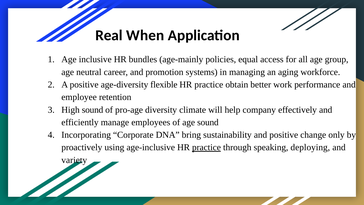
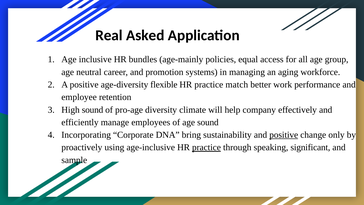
When: When -> Asked
obtain: obtain -> match
positive at (284, 135) underline: none -> present
deploying: deploying -> significant
variety: variety -> sample
